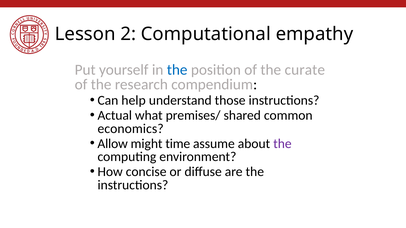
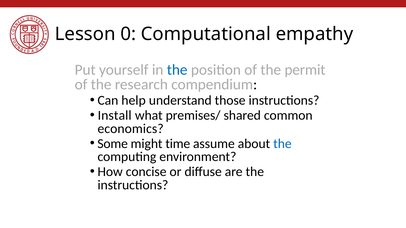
2: 2 -> 0
curate: curate -> permit
Actual: Actual -> Install
Allow: Allow -> Some
the at (282, 144) colour: purple -> blue
